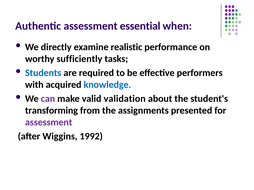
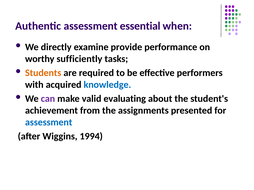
realistic: realistic -> provide
Students colour: blue -> orange
validation: validation -> evaluating
transforming: transforming -> achievement
assessment at (49, 123) colour: purple -> blue
1992: 1992 -> 1994
